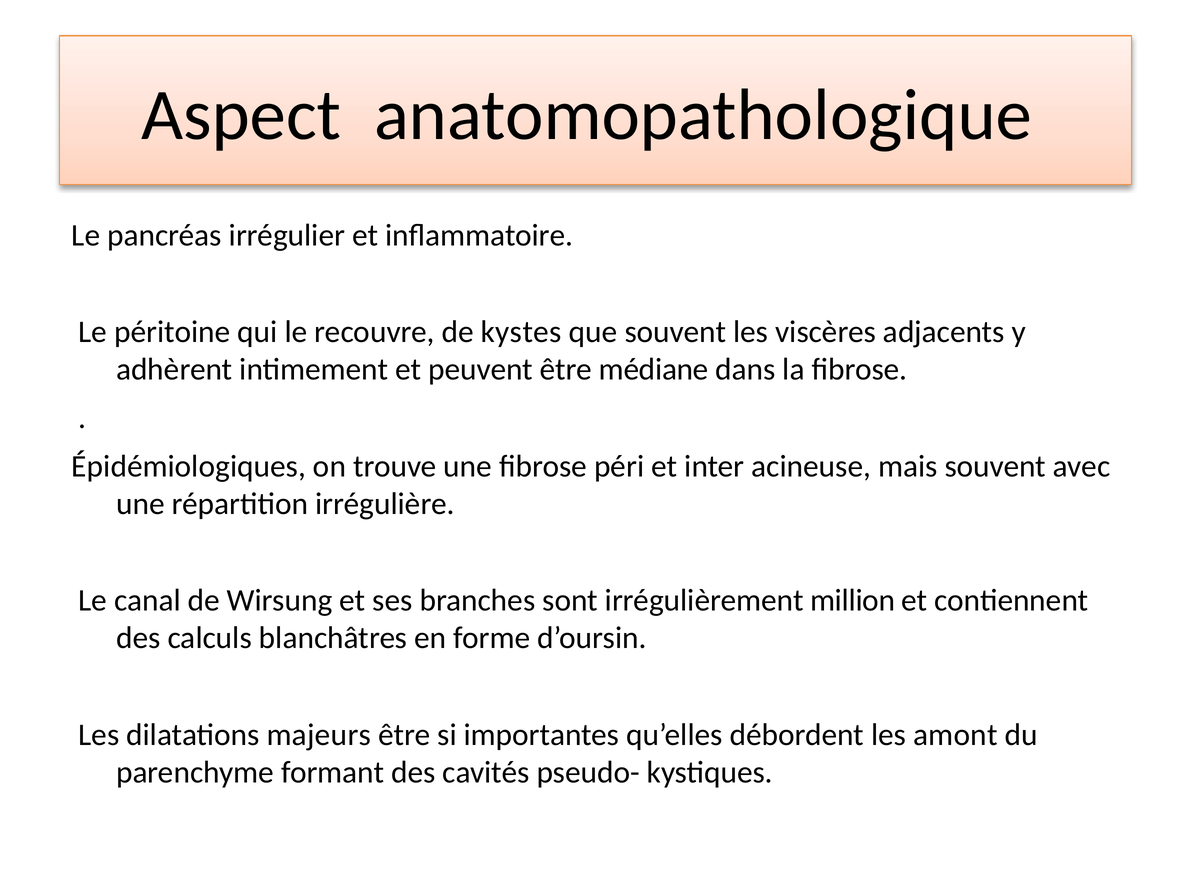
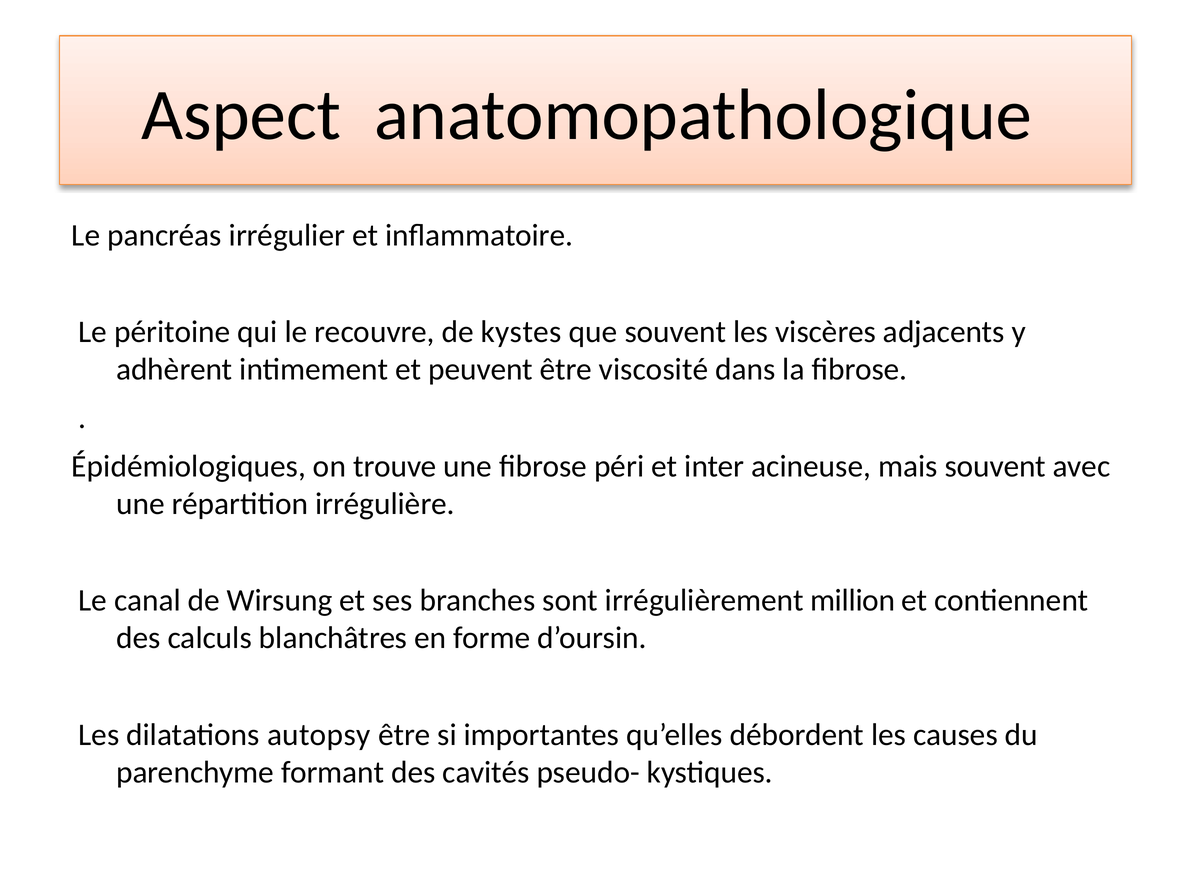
médiane: médiane -> viscosité
majeurs: majeurs -> autopsy
amont: amont -> causes
